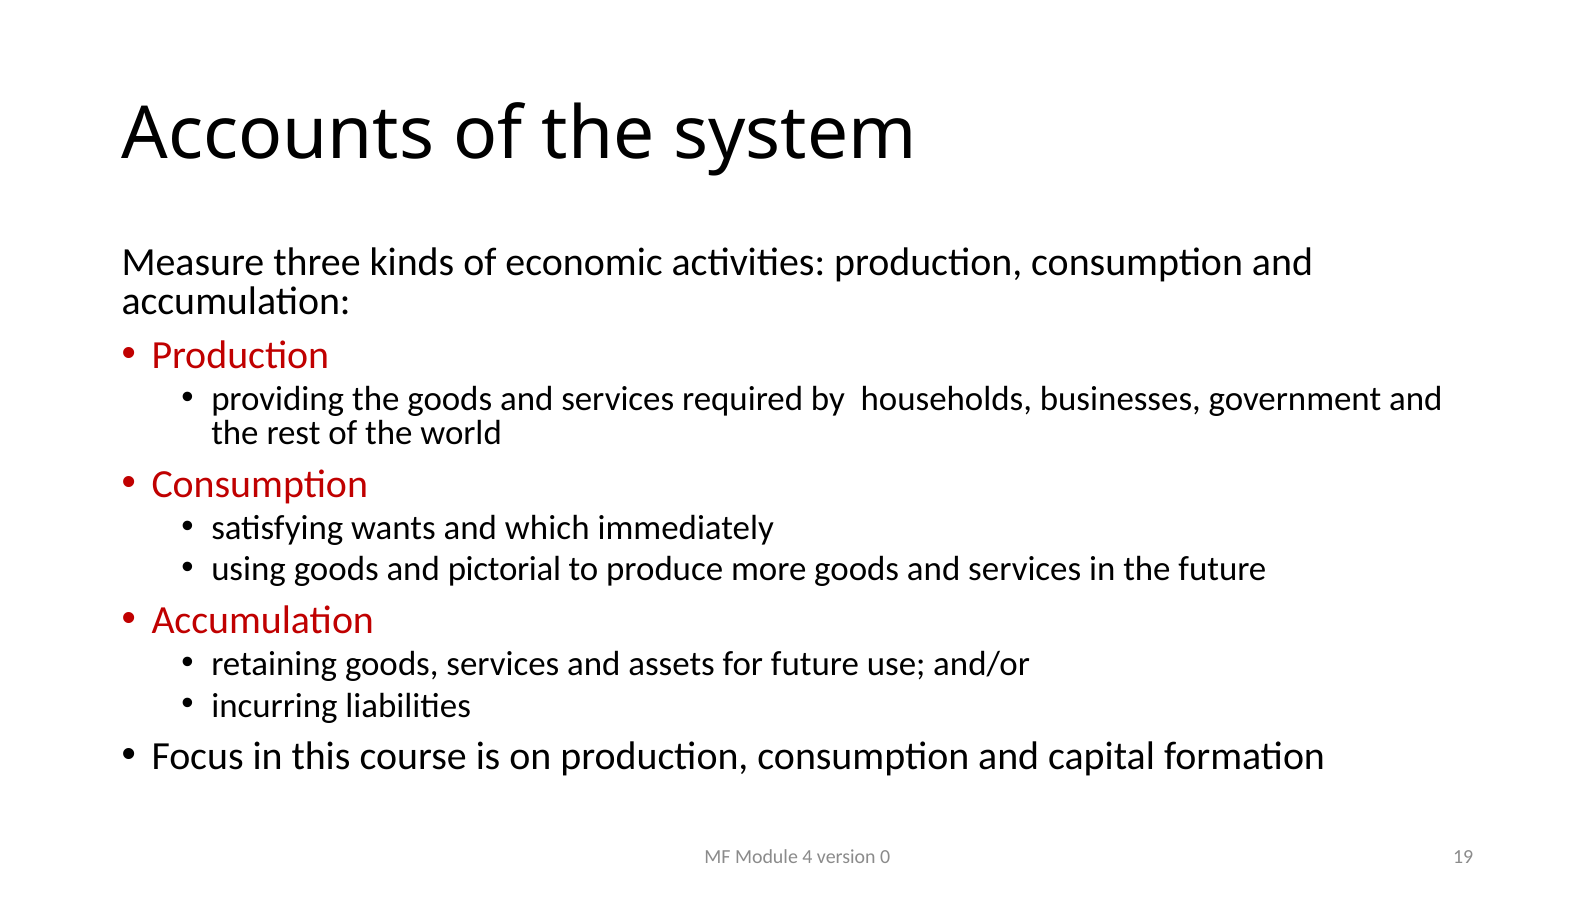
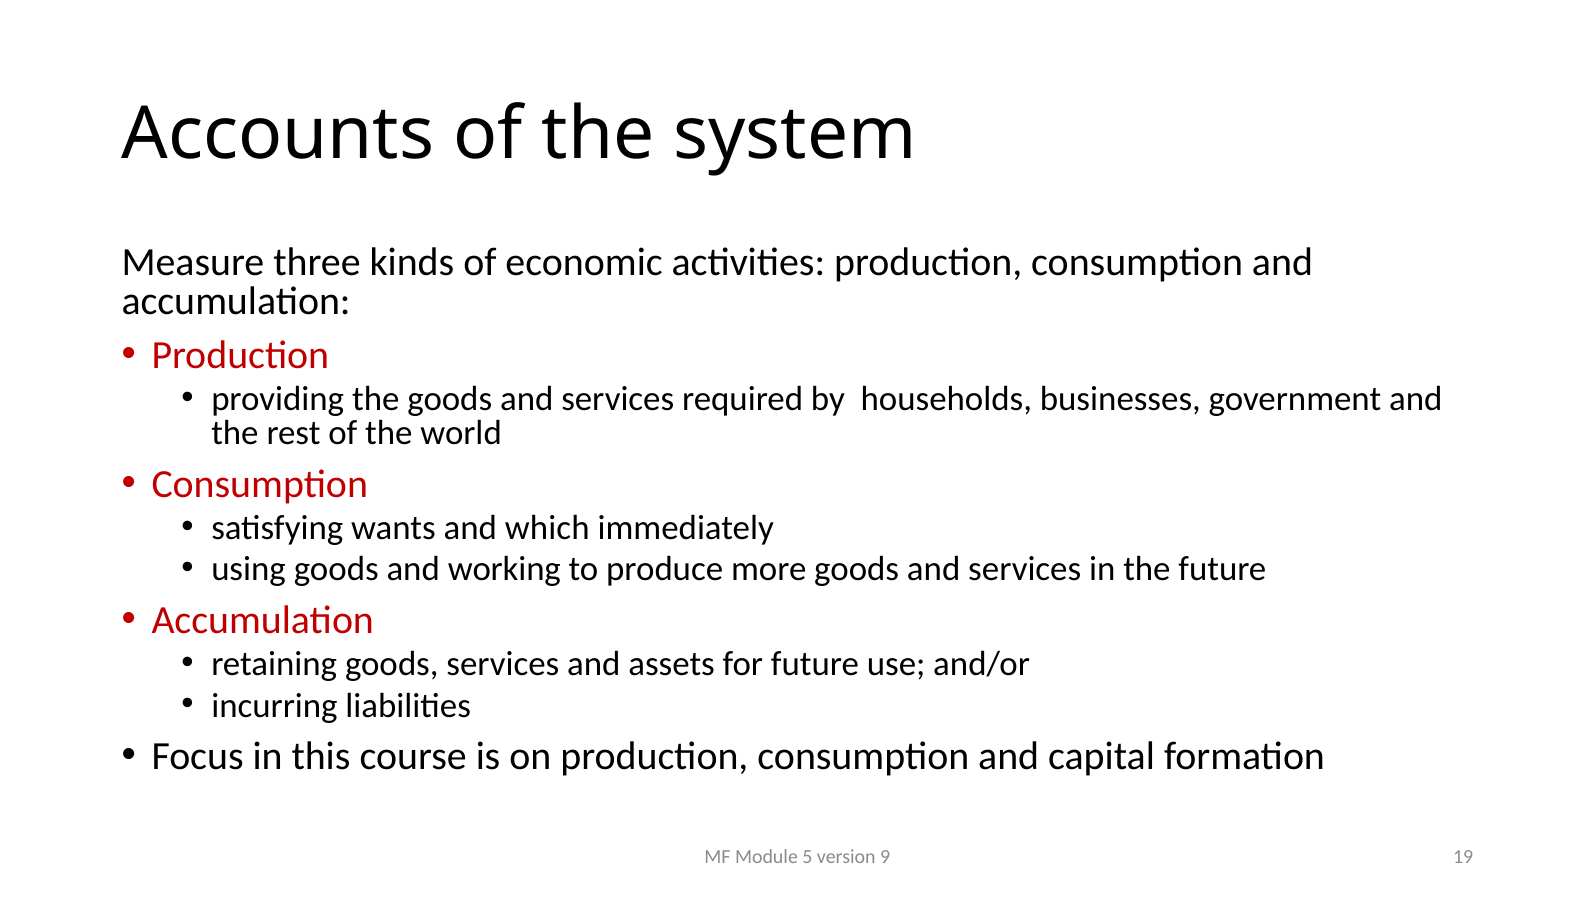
pictorial: pictorial -> working
4: 4 -> 5
0: 0 -> 9
